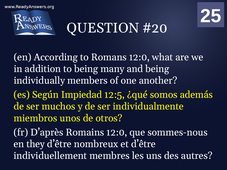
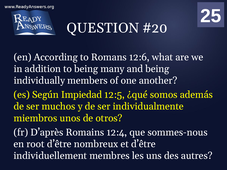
Romans 12:0: 12:0 -> 12:6
Romains 12:0: 12:0 -> 12:4
they: they -> root
